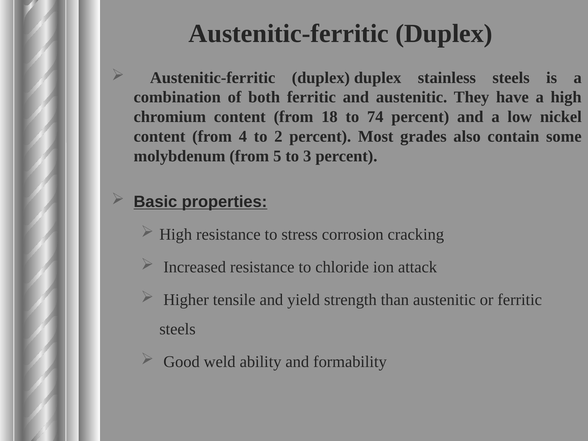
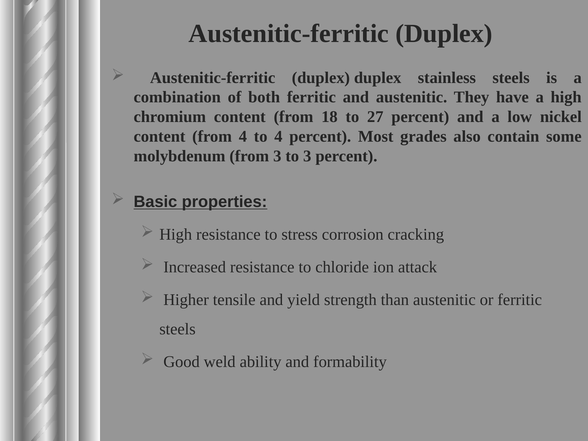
74: 74 -> 27
to 2: 2 -> 4
from 5: 5 -> 3
